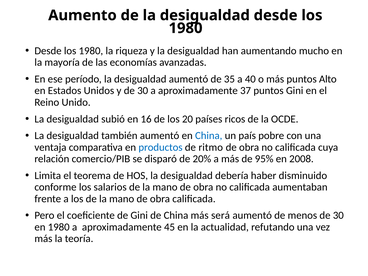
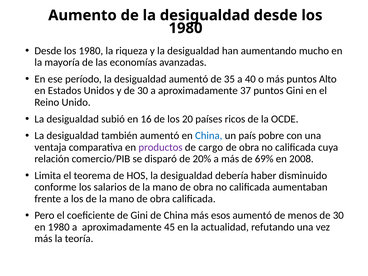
productos colour: blue -> purple
ritmo: ritmo -> cargo
95%: 95% -> 69%
será: será -> esos
